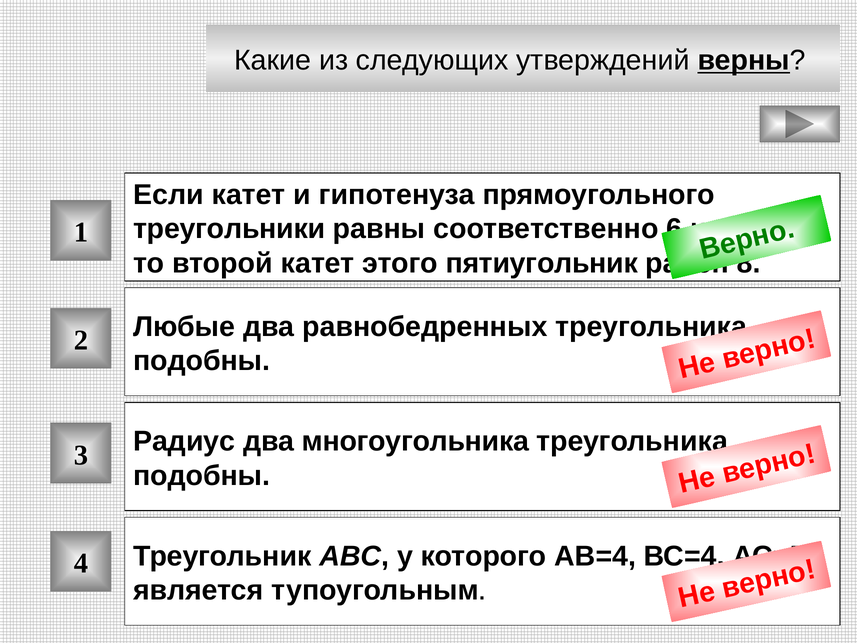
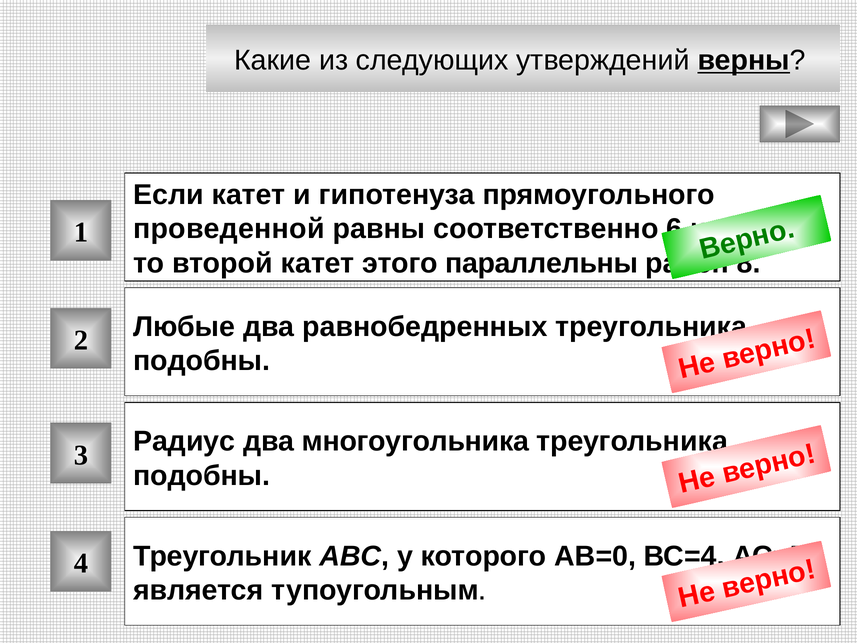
треугольники: треугольники -> проведенной
пятиугольник: пятиугольник -> параллельны
АВ=4: АВ=4 -> АВ=0
